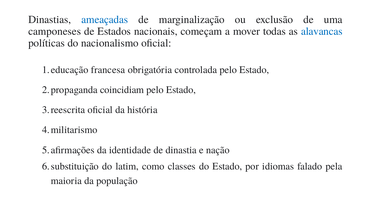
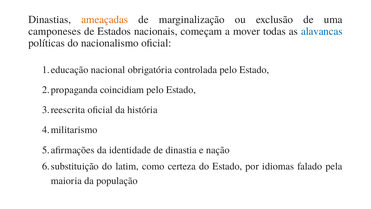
ameaçadas colour: blue -> orange
francesa: francesa -> nacional
classes: classes -> certeza
